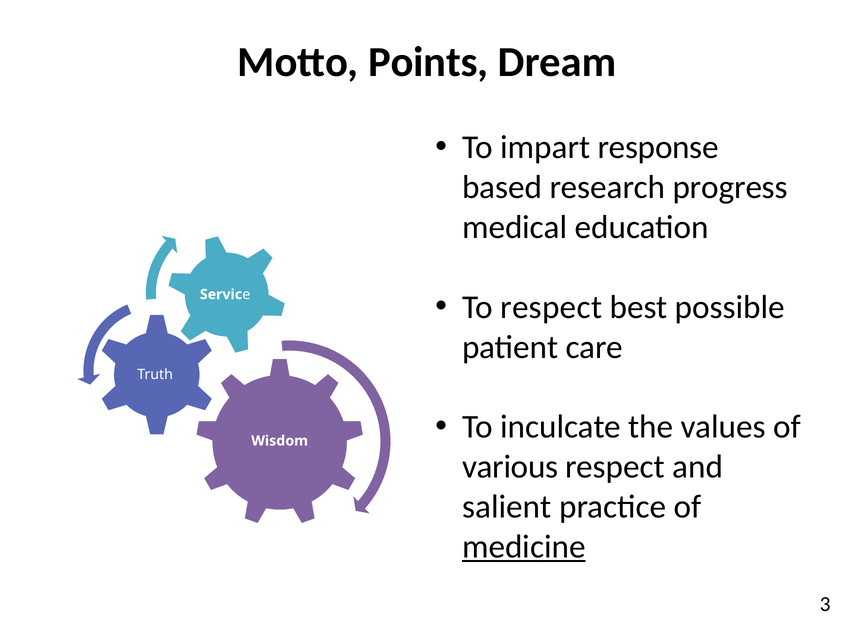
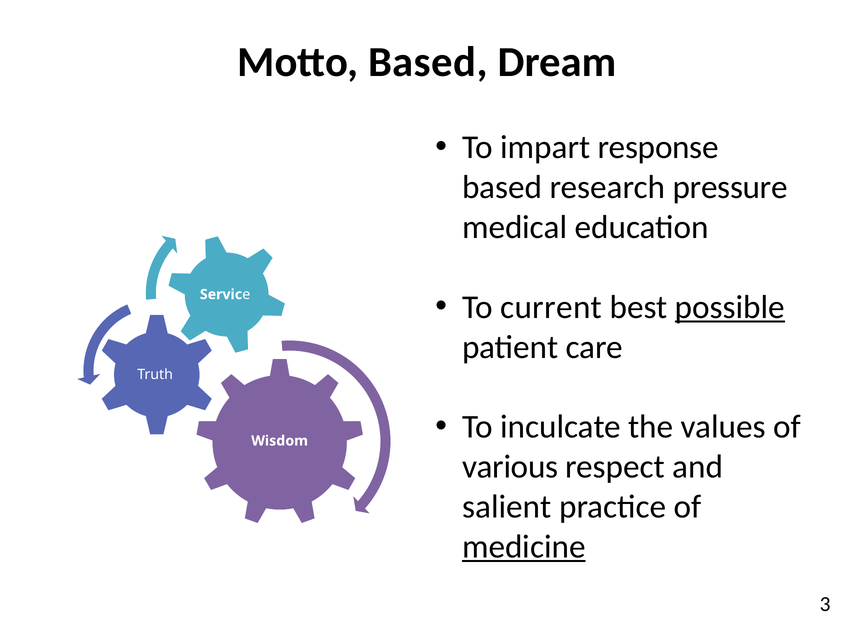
Motto Points: Points -> Based
progress: progress -> pressure
To respect: respect -> current
possible underline: none -> present
